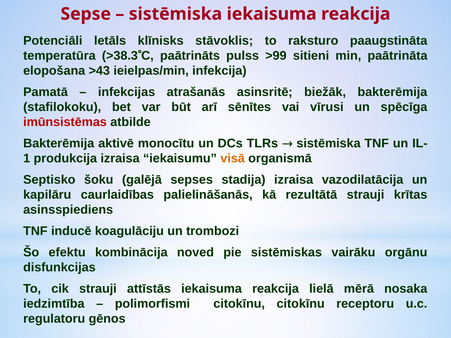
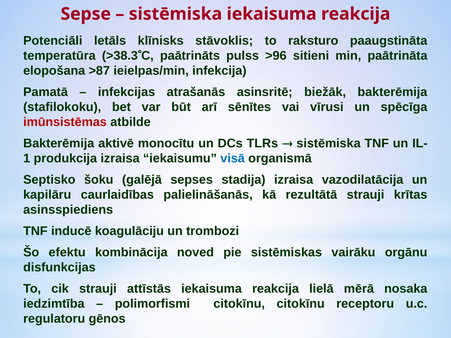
>99: >99 -> >96
>43: >43 -> >87
visā colour: orange -> blue
